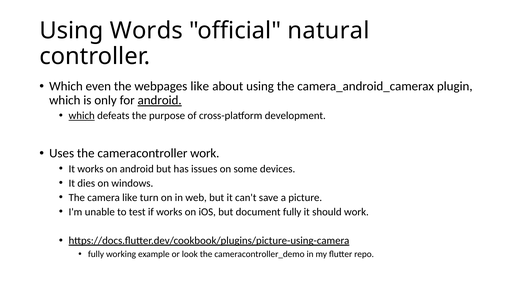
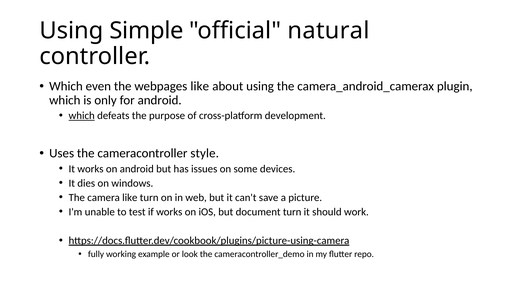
Words: Words -> Simple
android at (160, 100) underline: present -> none
cameracontroller work: work -> style
document fully: fully -> turn
